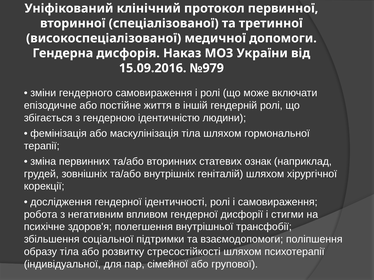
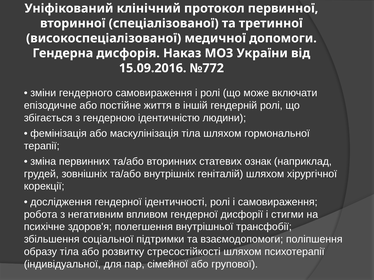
№979: №979 -> №772
